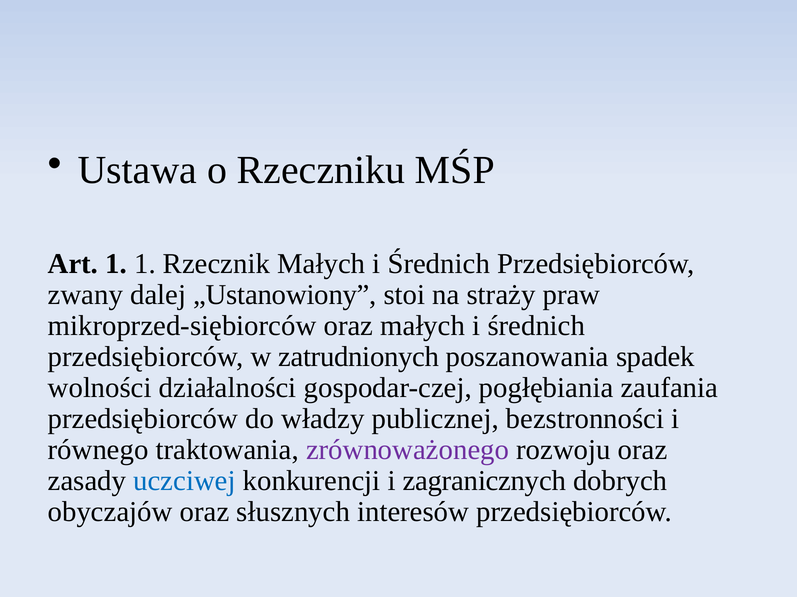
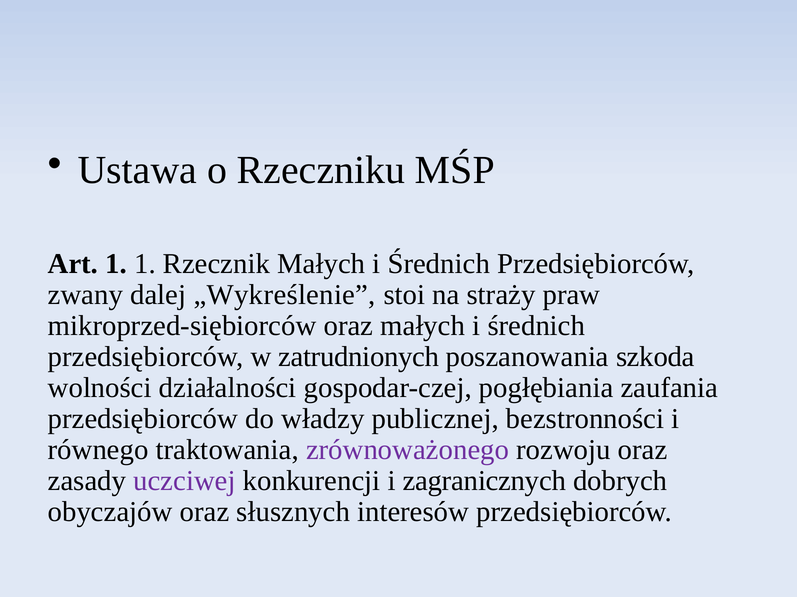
„Ustanowiony: „Ustanowiony -> „Wykreślenie
spadek: spadek -> szkoda
uczciwej colour: blue -> purple
